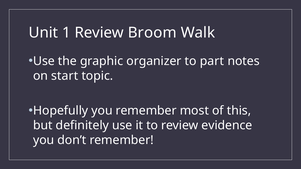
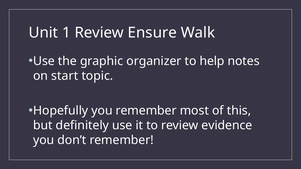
Broom: Broom -> Ensure
part: part -> help
